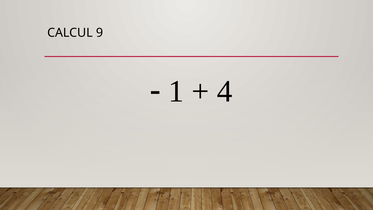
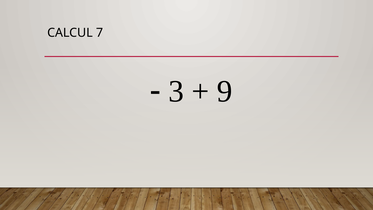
9: 9 -> 7
1: 1 -> 3
4: 4 -> 9
